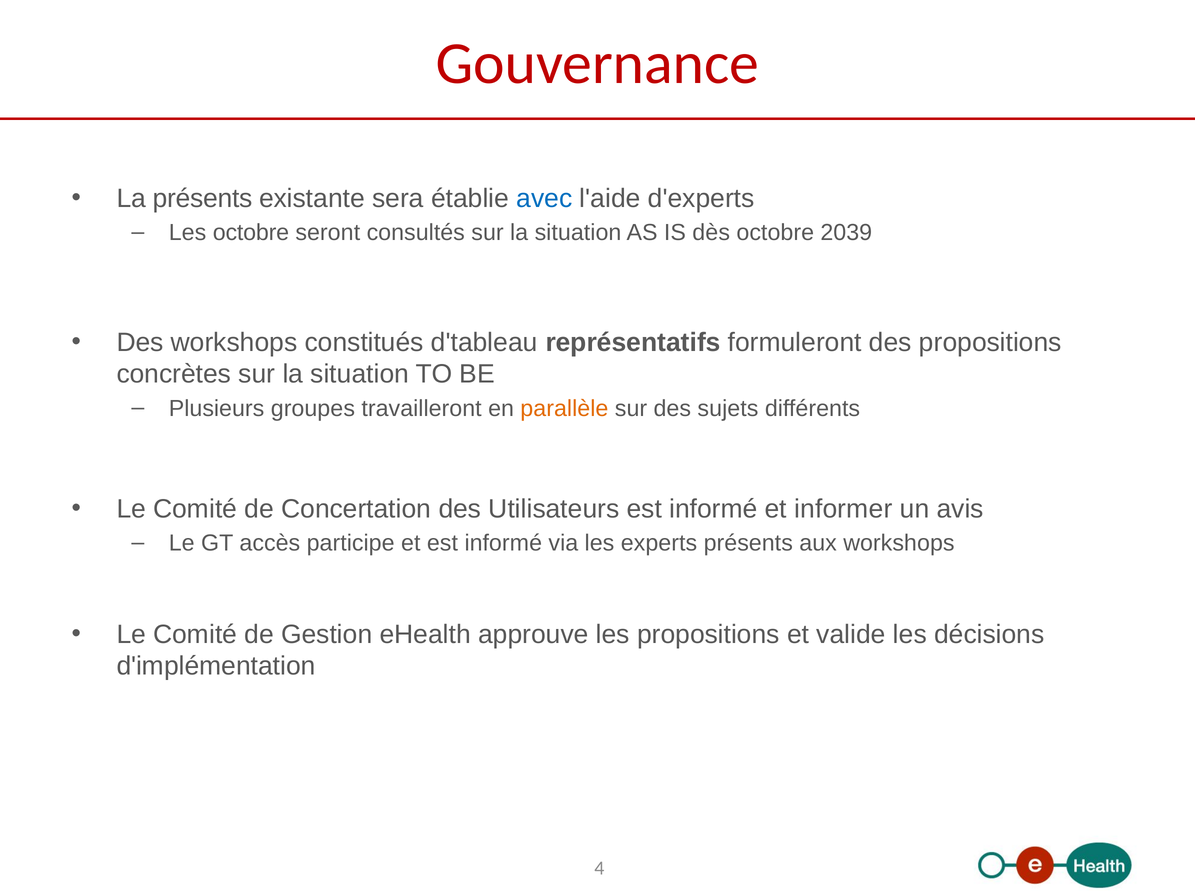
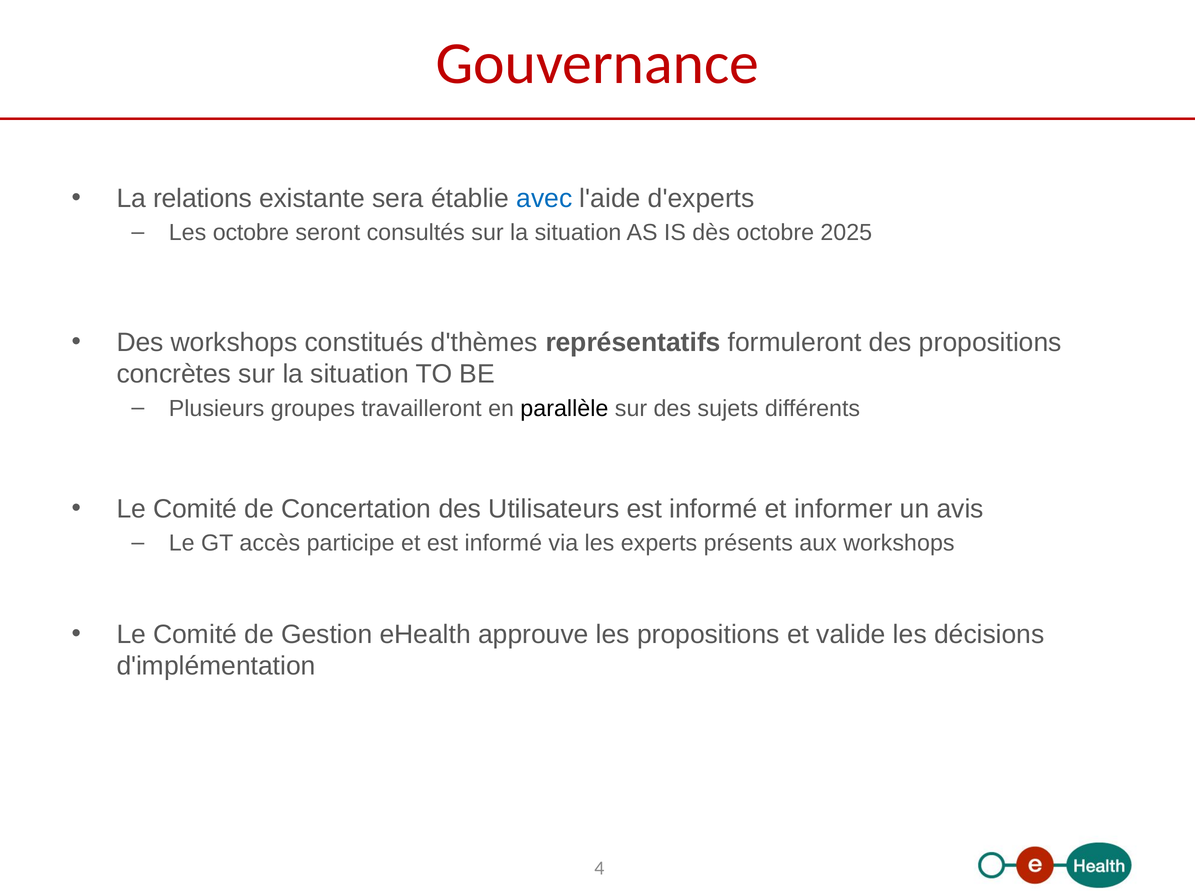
La présents: présents -> relations
2039: 2039 -> 2025
d'tableau: d'tableau -> d'thèmes
parallèle colour: orange -> black
